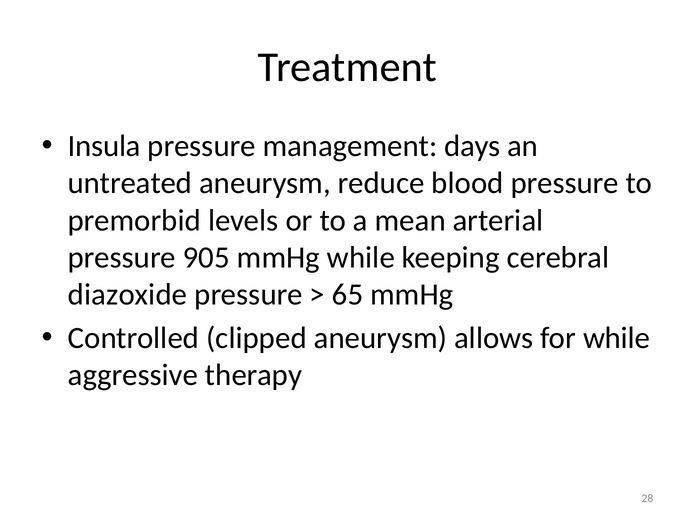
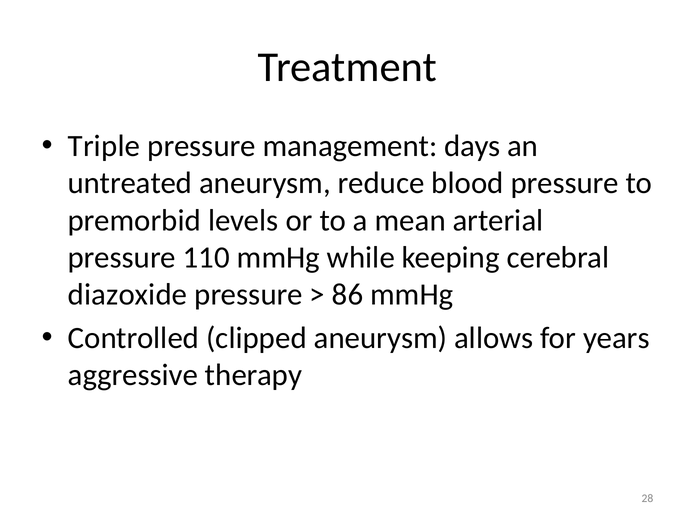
Insula: Insula -> Triple
905: 905 -> 110
65: 65 -> 86
for while: while -> years
